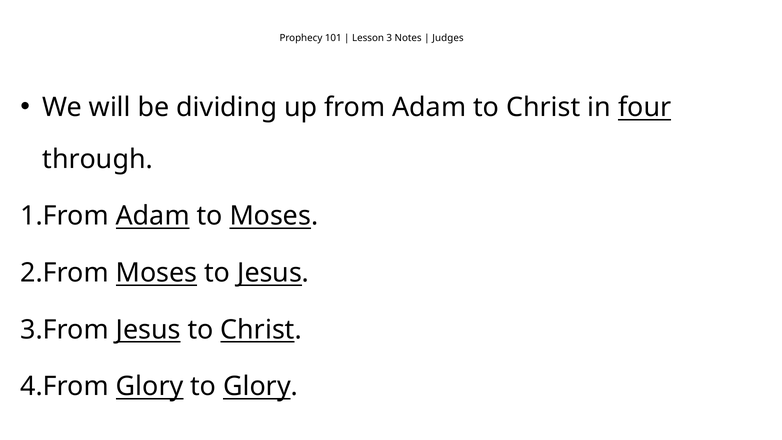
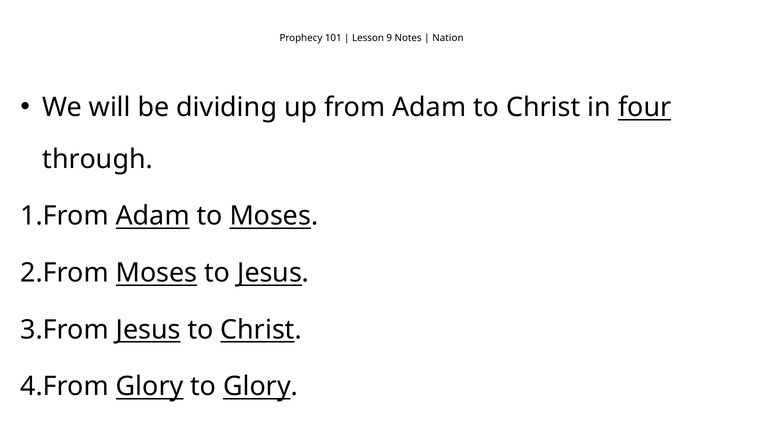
3: 3 -> 9
Judges: Judges -> Nation
